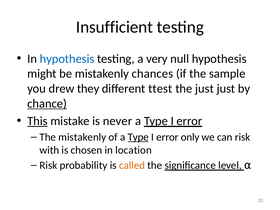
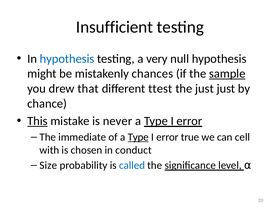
sample underline: none -> present
they: they -> that
chance underline: present -> none
The mistakenly: mistakenly -> immediate
only: only -> true
can risk: risk -> cell
location: location -> conduct
Risk at (48, 165): Risk -> Size
called colour: orange -> blue
